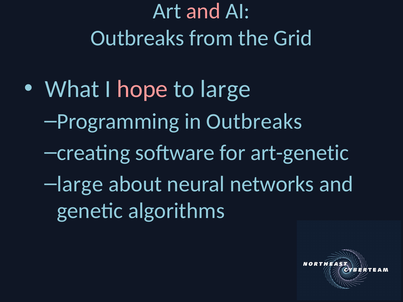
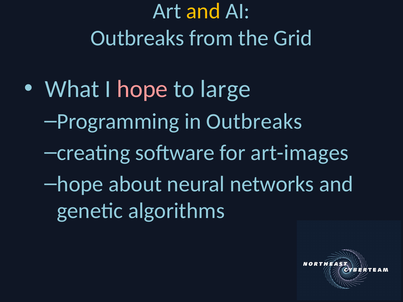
and at (203, 11) colour: pink -> yellow
art-genetic: art-genetic -> art-images
large at (80, 184): large -> hope
